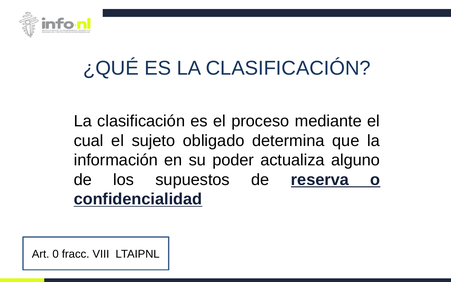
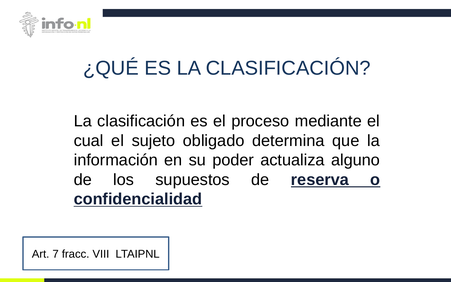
0: 0 -> 7
